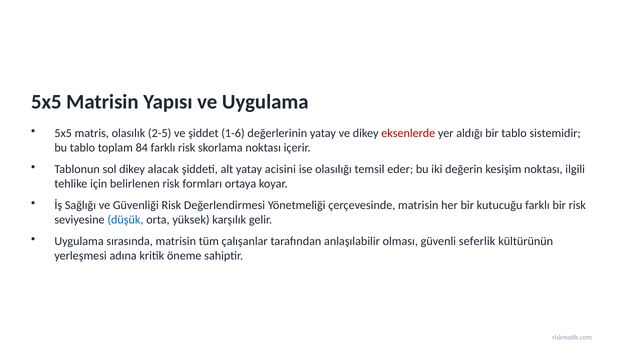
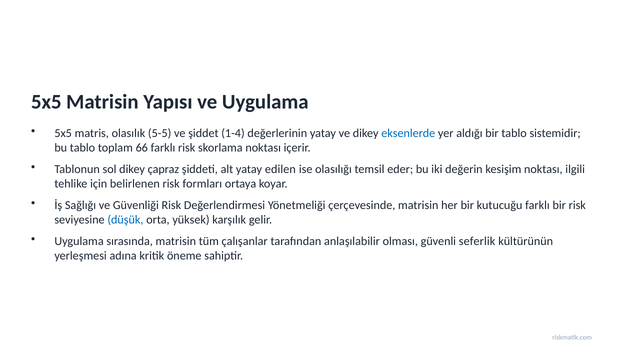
2-5: 2-5 -> 5-5
1-6: 1-6 -> 1-4
eksenlerde colour: red -> blue
84: 84 -> 66
alacak: alacak -> çapraz
acisini: acisini -> edilen
